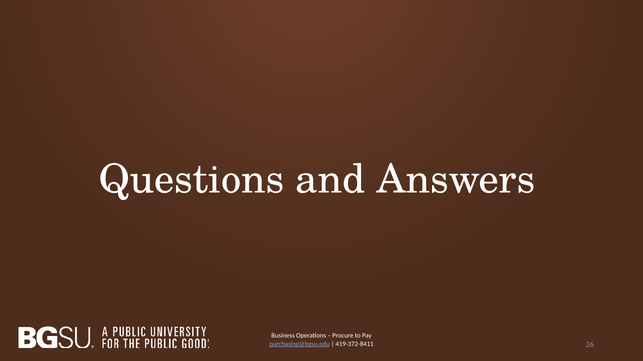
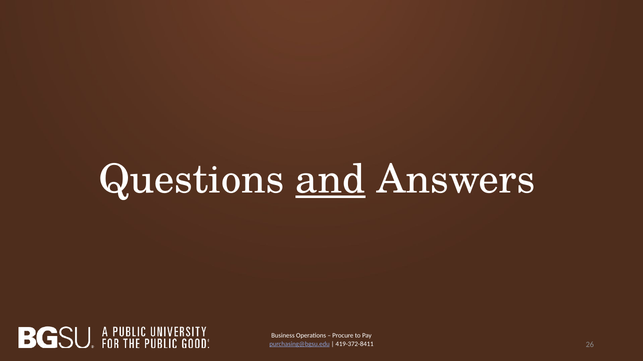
and underline: none -> present
